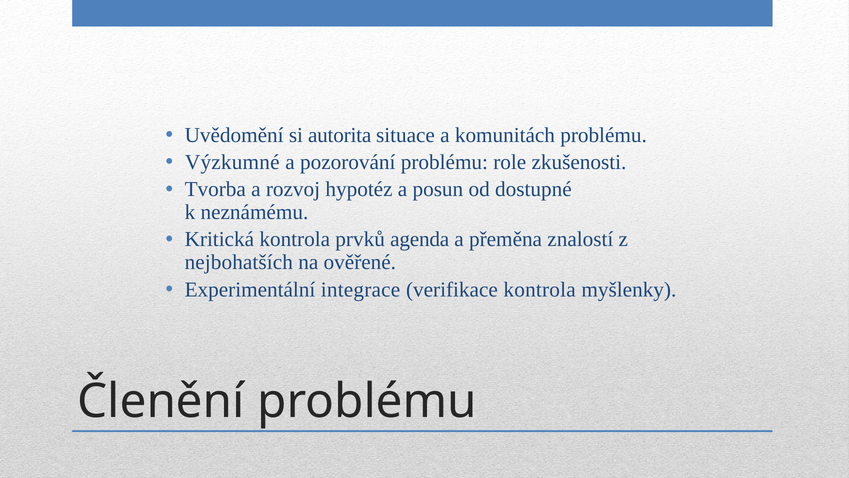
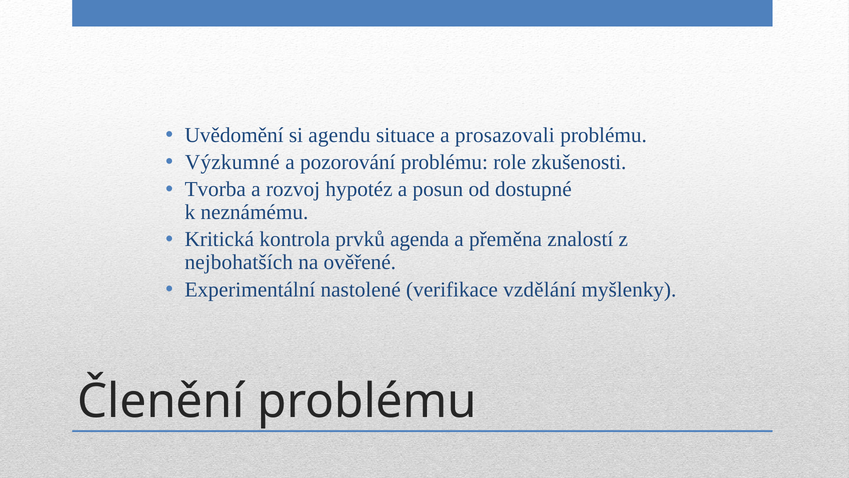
autorita: autorita -> agendu
komunitách: komunitách -> prosazovali
integrace: integrace -> nastolené
verifikace kontrola: kontrola -> vzdělání
